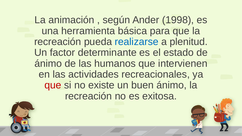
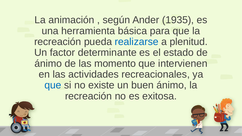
1998: 1998 -> 1935
humanos: humanos -> momento
que at (53, 85) colour: red -> blue
